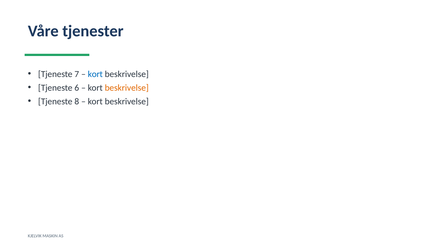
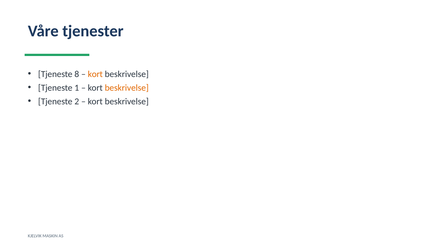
7: 7 -> 8
kort at (95, 74) colour: blue -> orange
6: 6 -> 1
8: 8 -> 2
